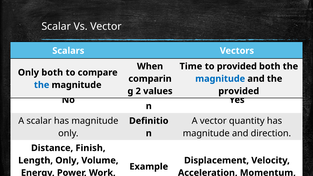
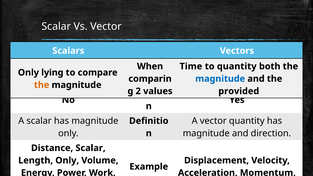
to provided: provided -> quantity
Only both: both -> lying
the at (42, 85) colour: blue -> orange
Distance Finish: Finish -> Scalar
